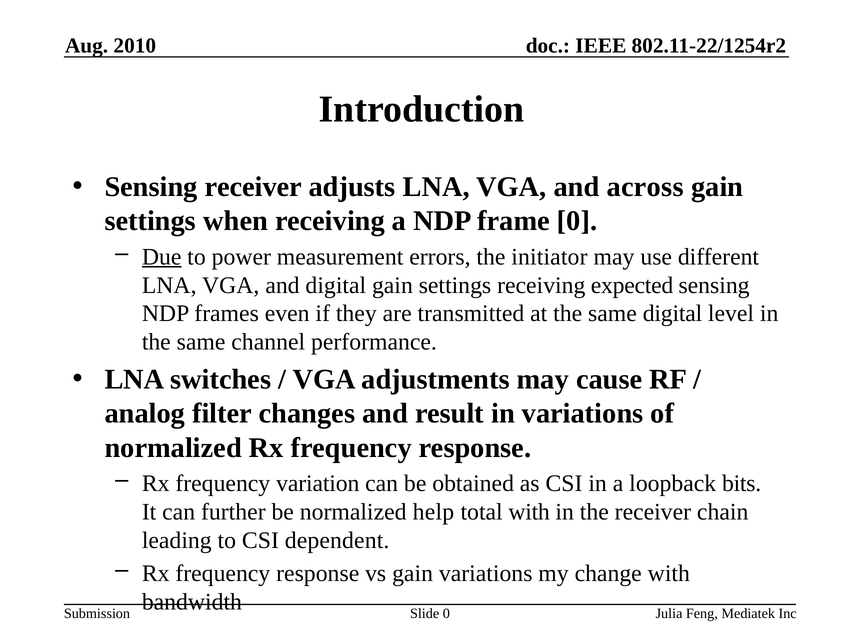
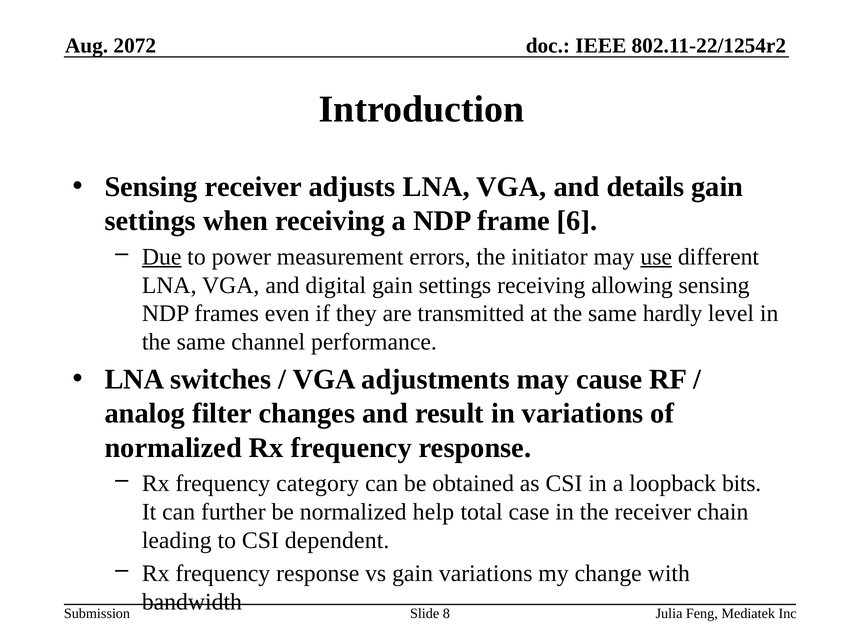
2010: 2010 -> 2072
across: across -> details
frame 0: 0 -> 6
use underline: none -> present
expected: expected -> allowing
same digital: digital -> hardly
variation: variation -> category
total with: with -> case
Slide 0: 0 -> 8
